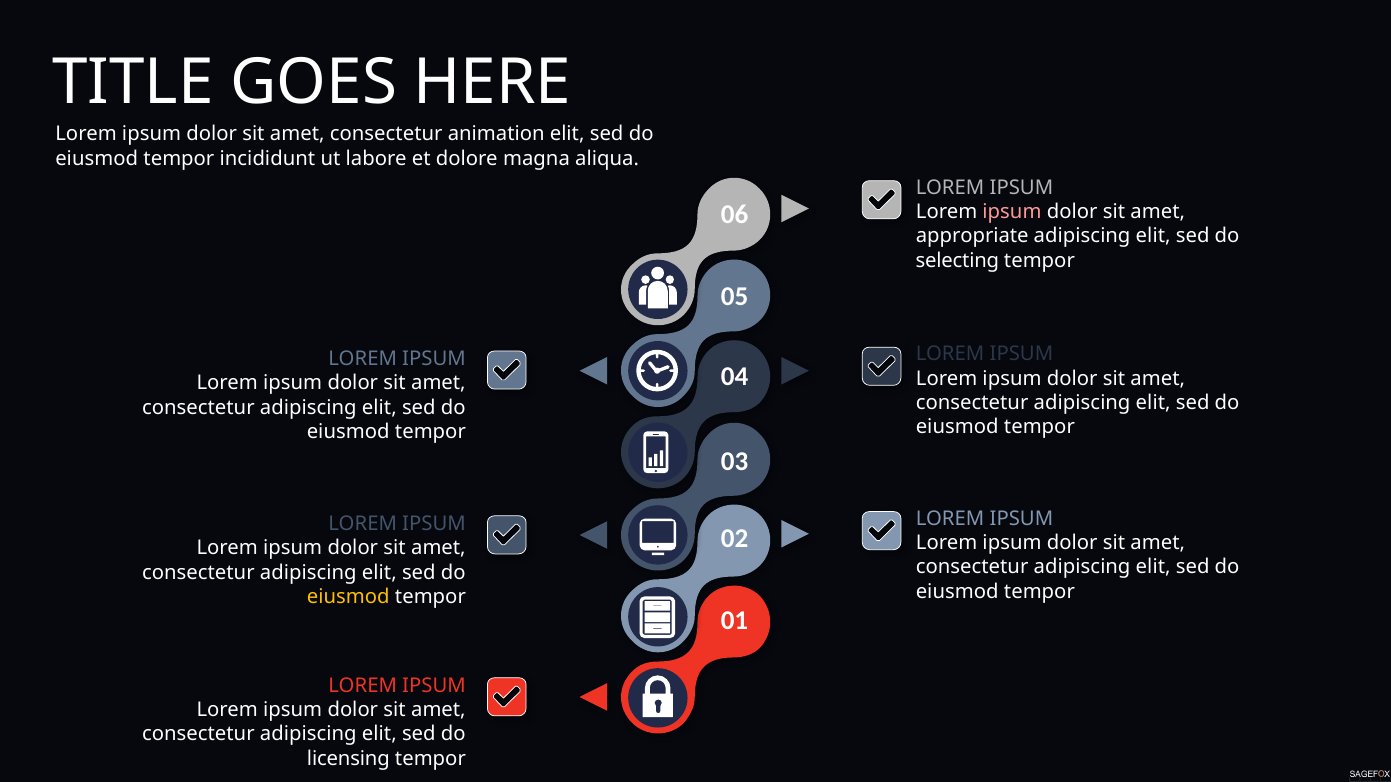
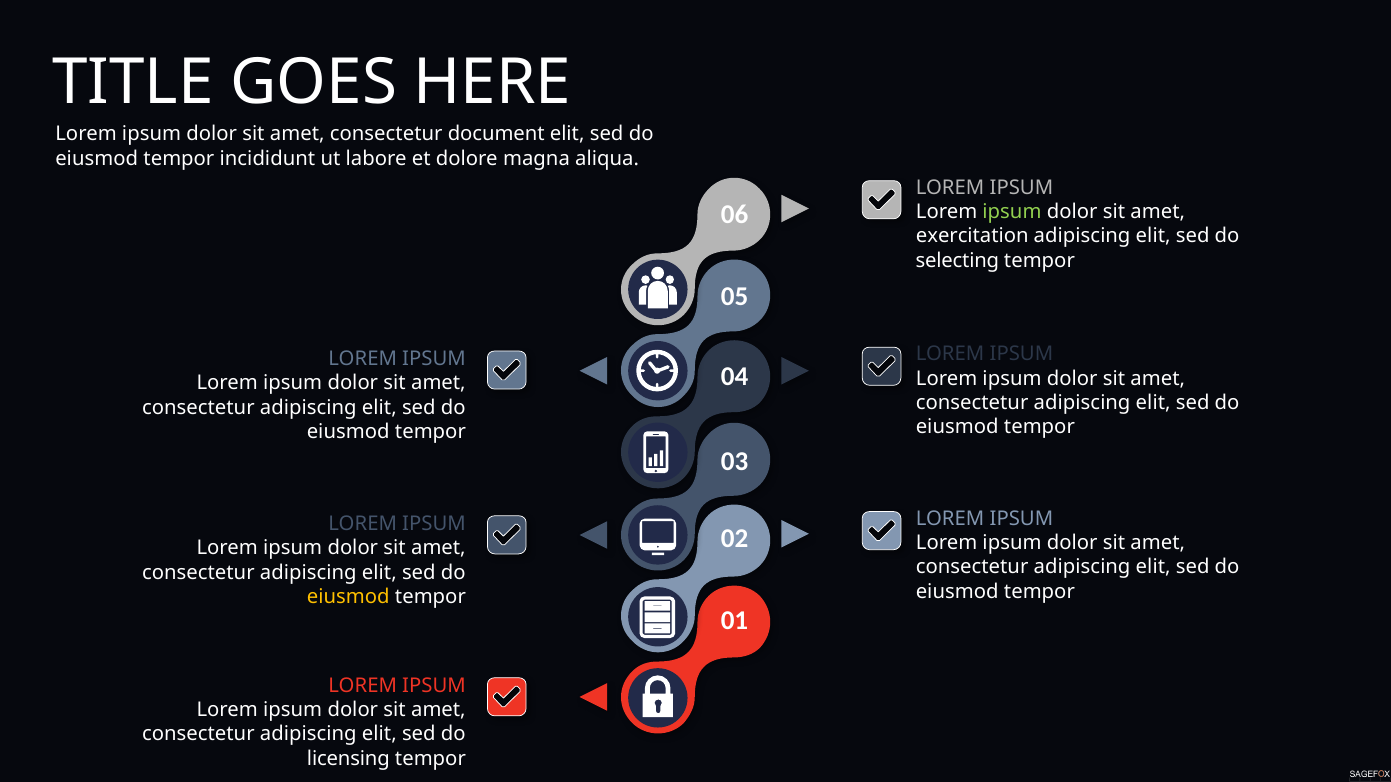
animation: animation -> document
ipsum at (1012, 212) colour: pink -> light green
appropriate: appropriate -> exercitation
